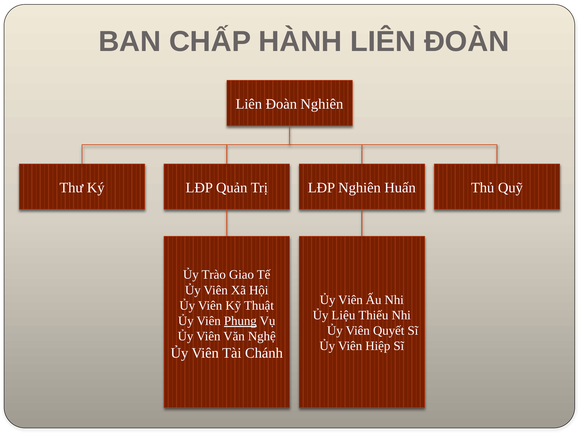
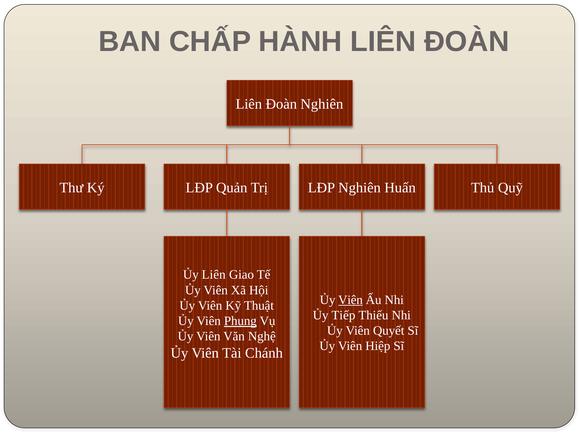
Ủy Trào: Trào -> Liên
Viên at (351, 300) underline: none -> present
Liệu: Liệu -> Tiếp
